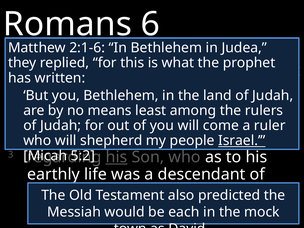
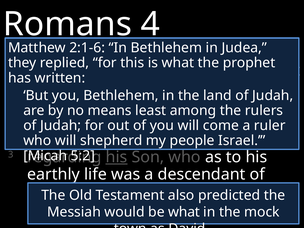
6: 6 -> 4
Israel underline: present -> none
be each: each -> what
